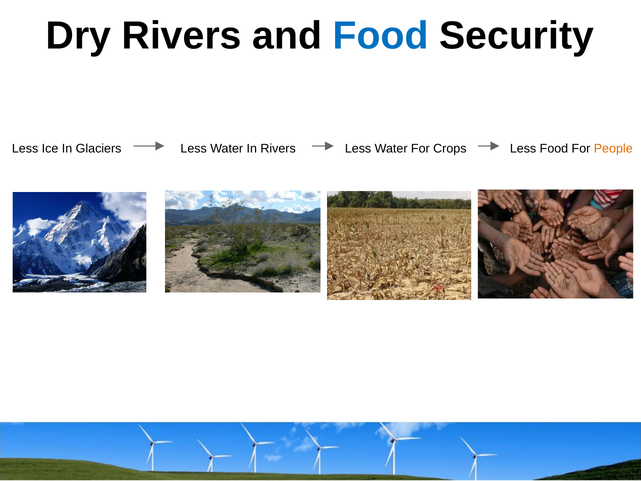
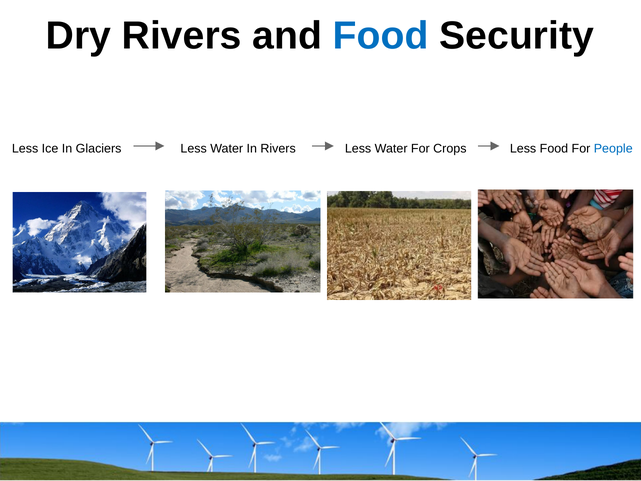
People colour: orange -> blue
